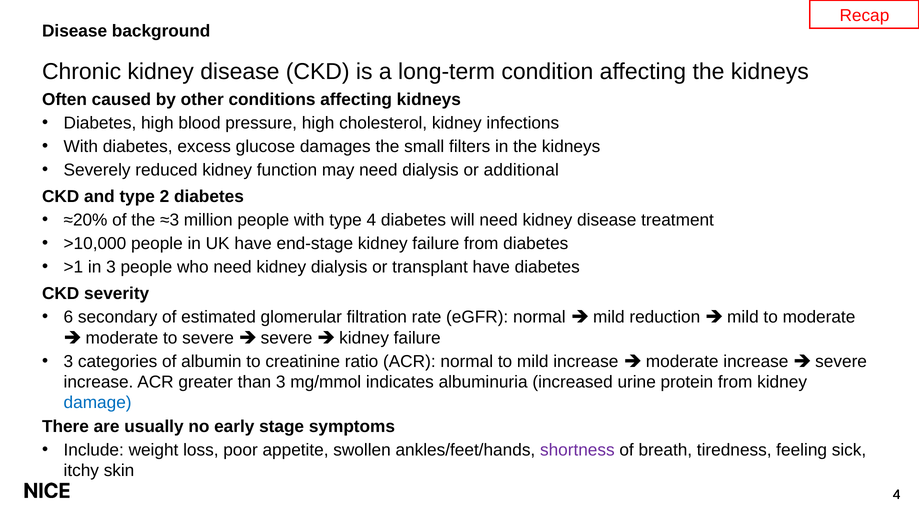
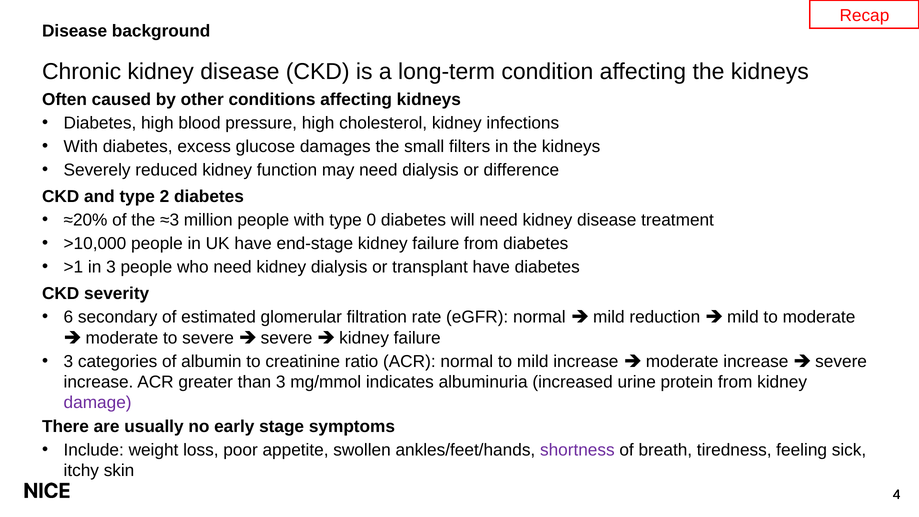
additional: additional -> difference
4: 4 -> 0
damage colour: blue -> purple
